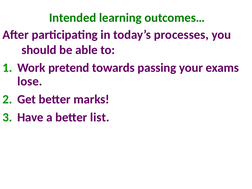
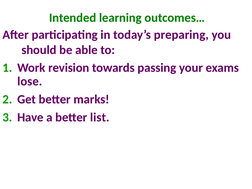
processes: processes -> preparing
pretend: pretend -> revision
